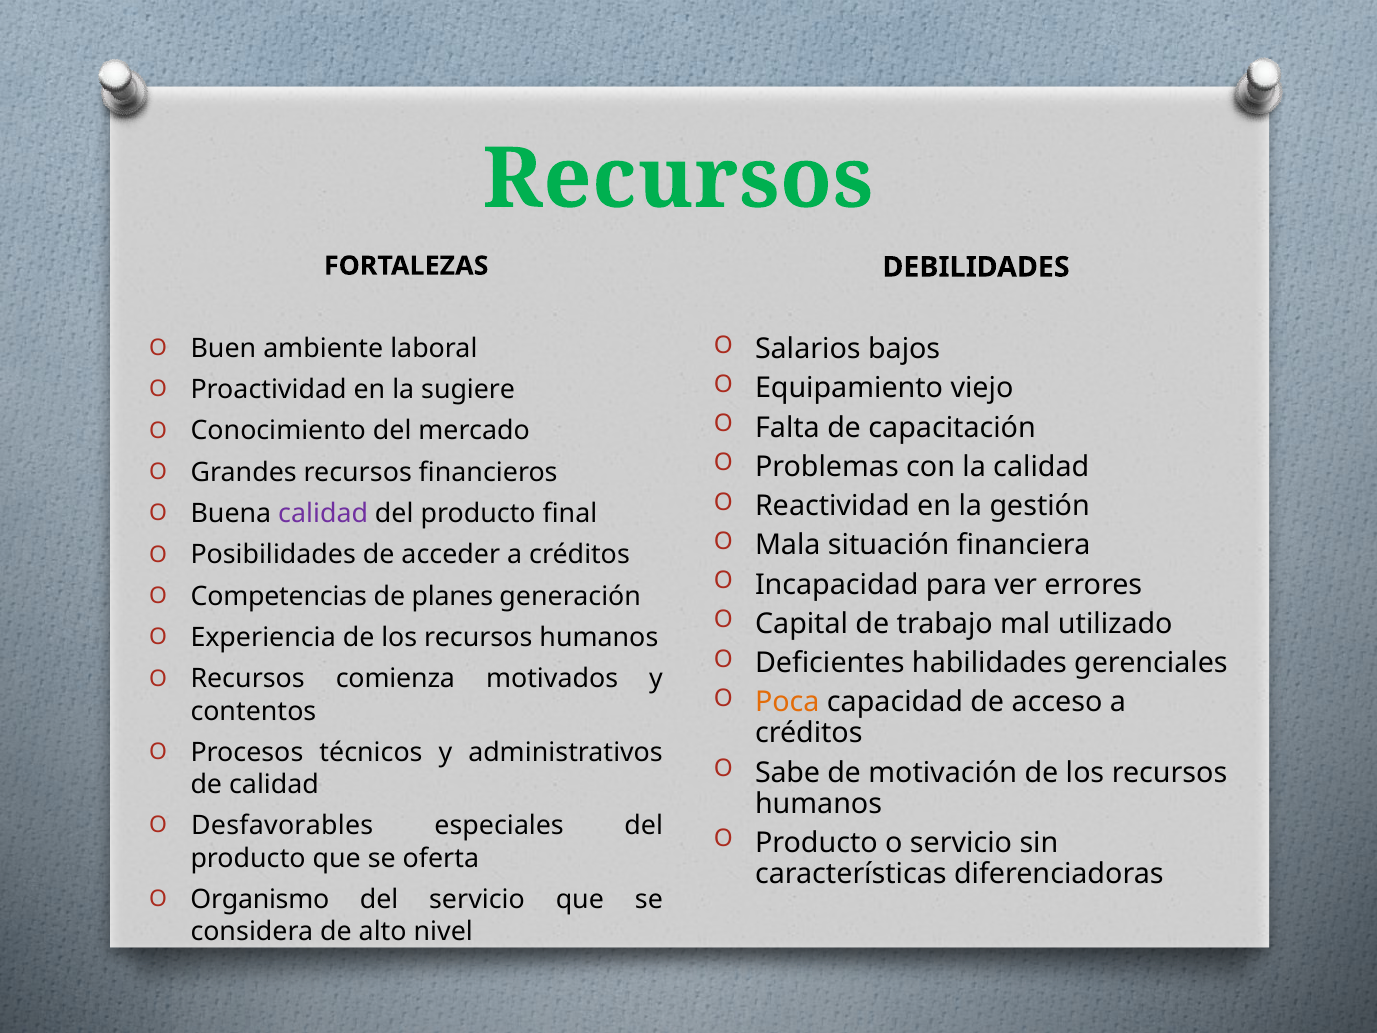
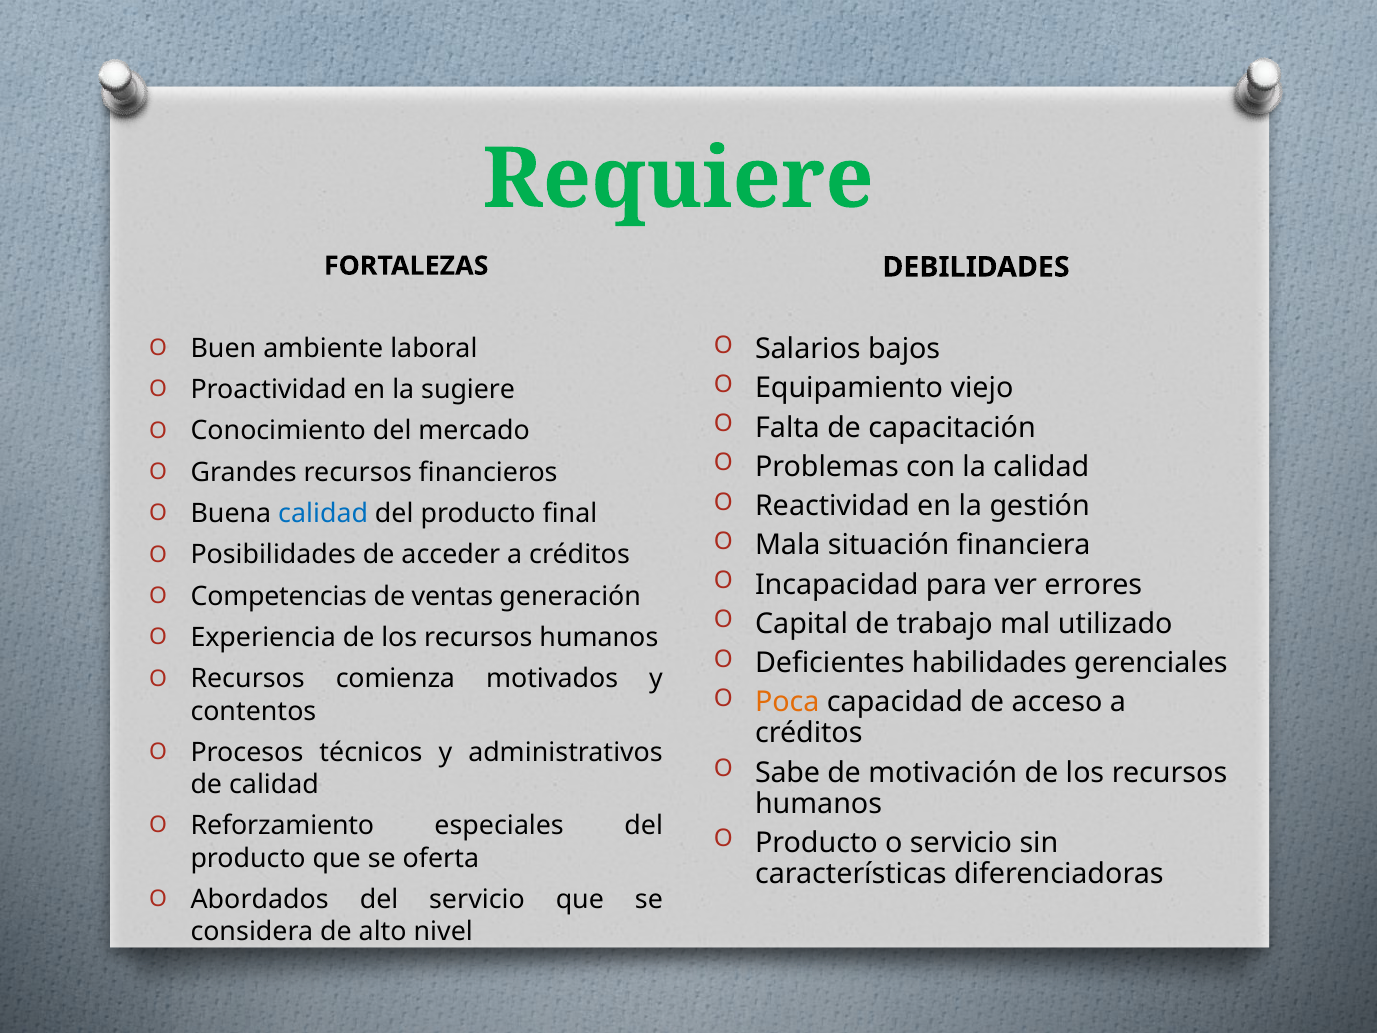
Recursos at (678, 179): Recursos -> Requiere
calidad at (323, 514) colour: purple -> blue
planes: planes -> ventas
Desfavorables: Desfavorables -> Reforzamiento
Organismo: Organismo -> Abordados
